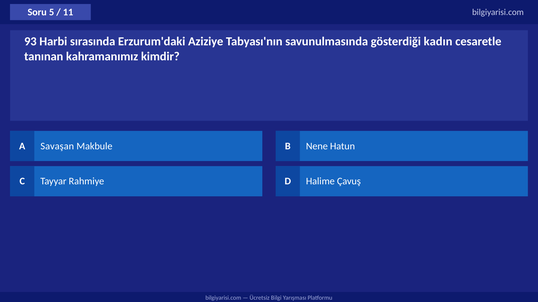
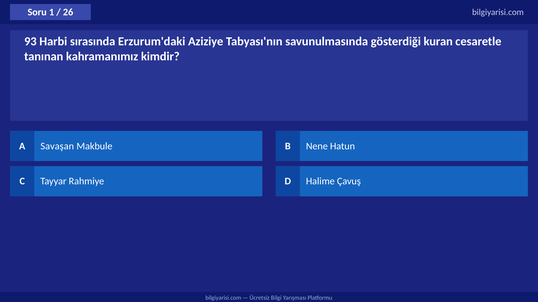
5: 5 -> 1
11: 11 -> 26
kadın: kadın -> kuran
